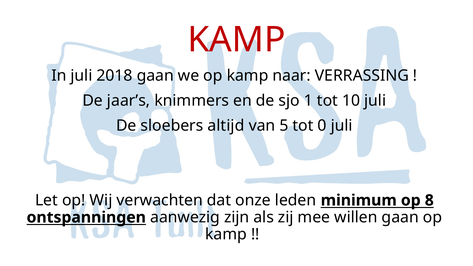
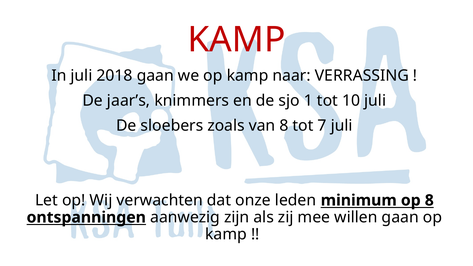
altijd: altijd -> zoals
van 5: 5 -> 8
0: 0 -> 7
